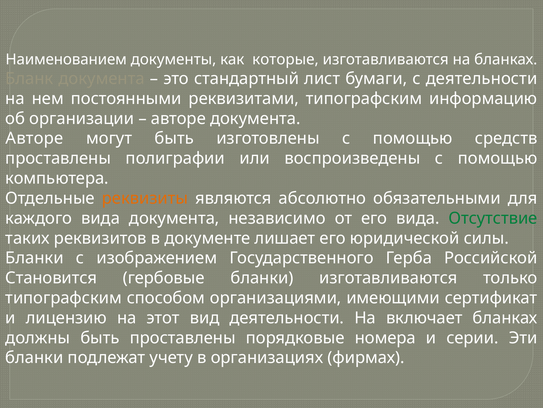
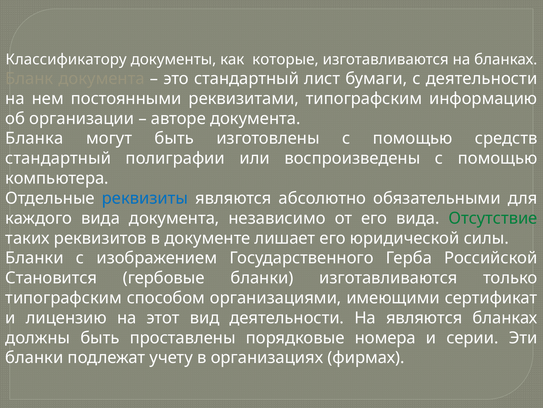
Наименованием: Наименованием -> Классификатору
Авторе at (34, 138): Авторе -> Бланка
проставлены at (58, 158): проставлены -> стандартный
реквизиты colour: orange -> blue
На включает: включает -> являются
